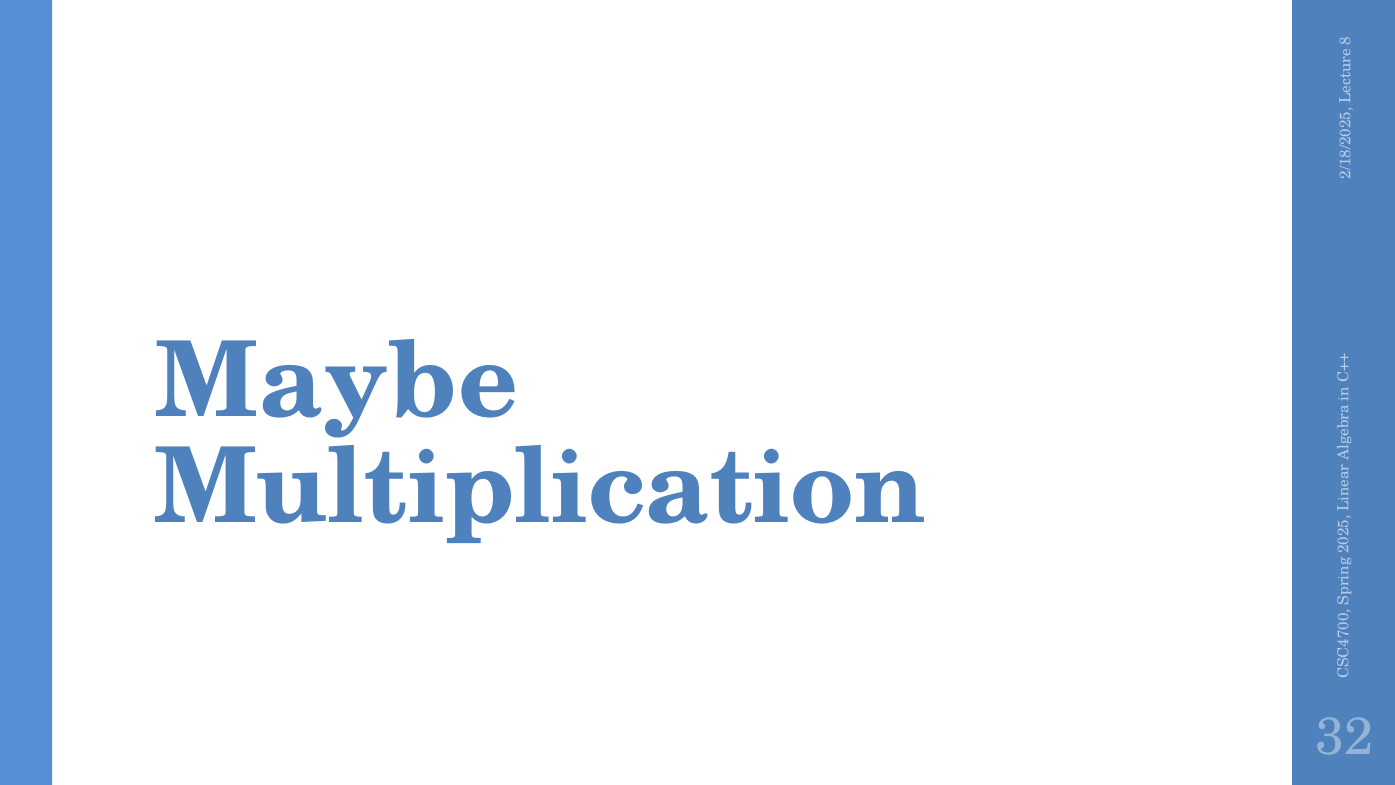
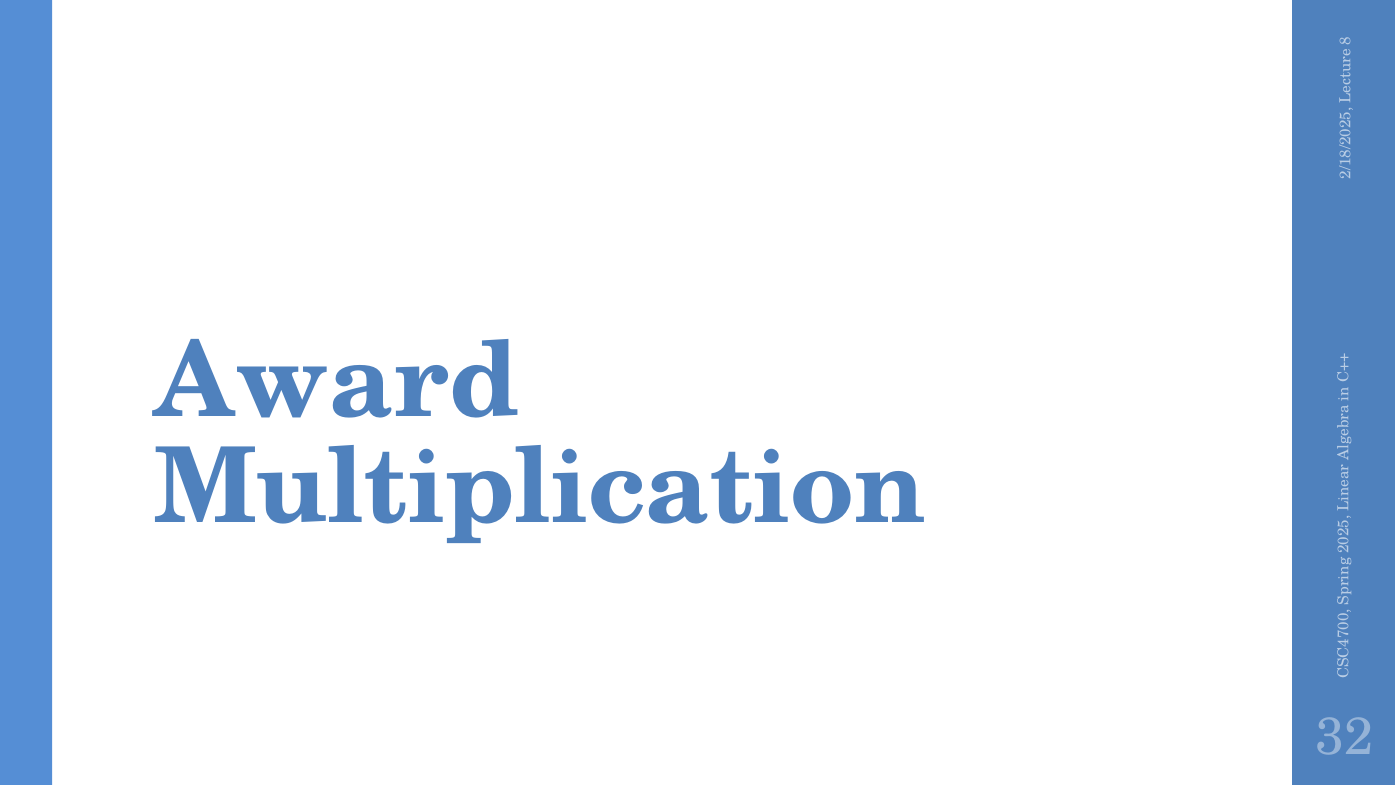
Maybe: Maybe -> Award
